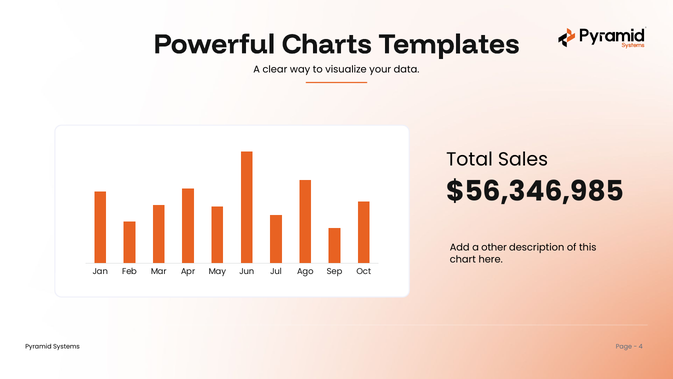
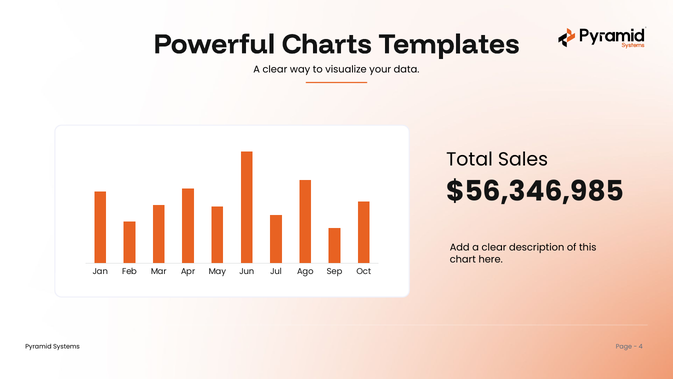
Add a other: other -> clear
